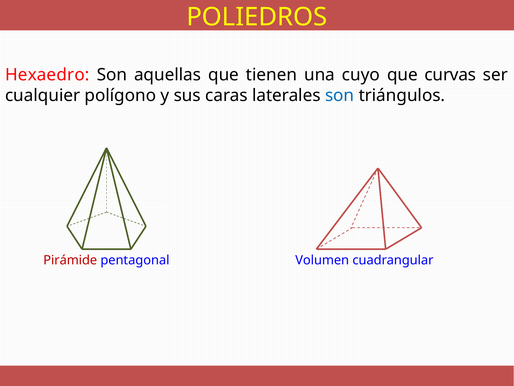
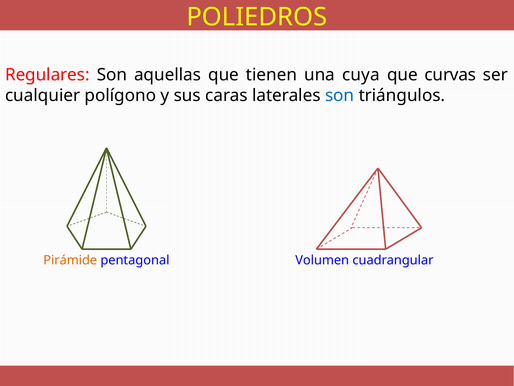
Hexaedro: Hexaedro -> Regulares
cuyo: cuyo -> cuya
Pirámide colour: red -> orange
